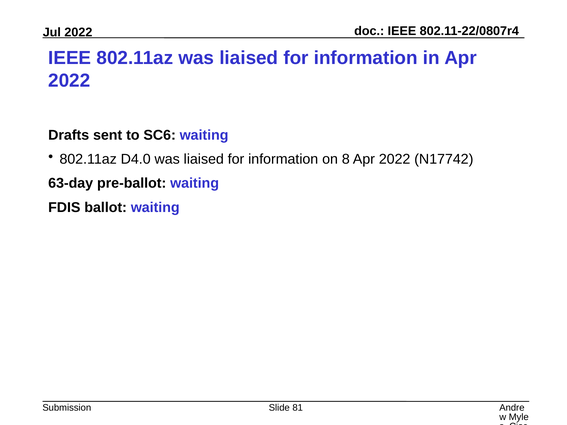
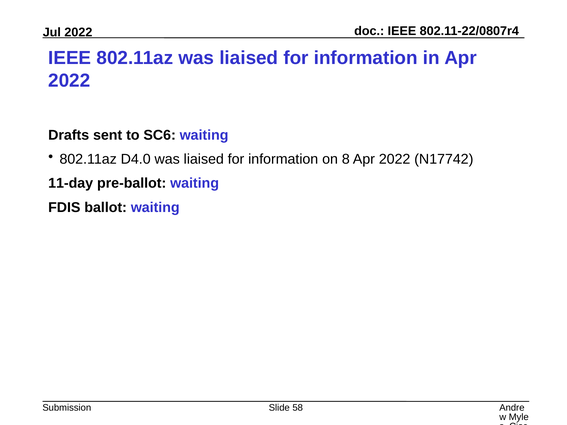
63-day: 63-day -> 11-day
81: 81 -> 58
